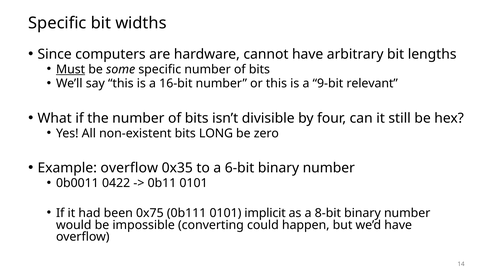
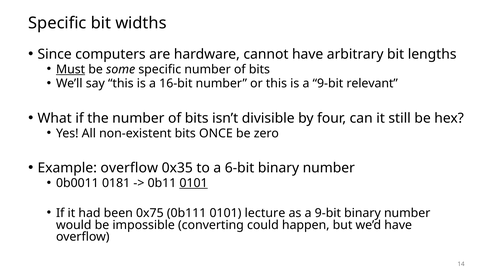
LONG: LONG -> ONCE
0422: 0422 -> 0181
0101 at (194, 183) underline: none -> present
implicit: implicit -> lecture
as a 8-bit: 8-bit -> 9-bit
